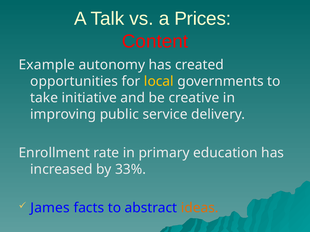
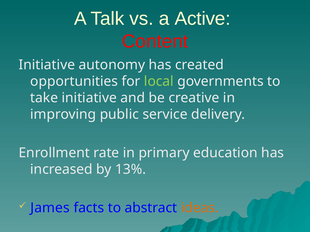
Prices: Prices -> Active
Example at (47, 65): Example -> Initiative
local colour: yellow -> light green
33%: 33% -> 13%
